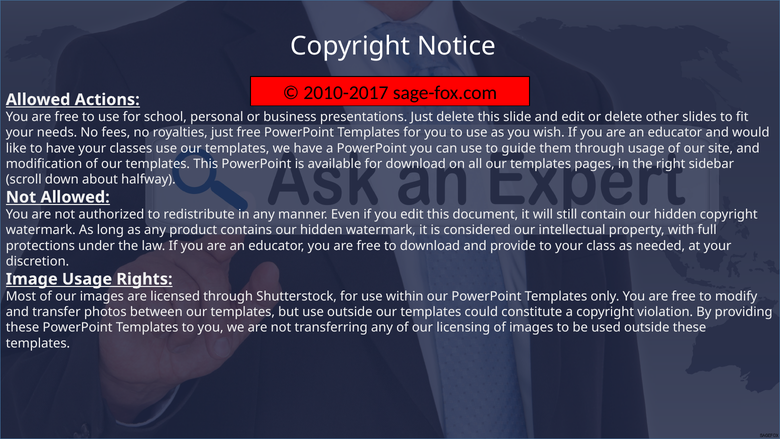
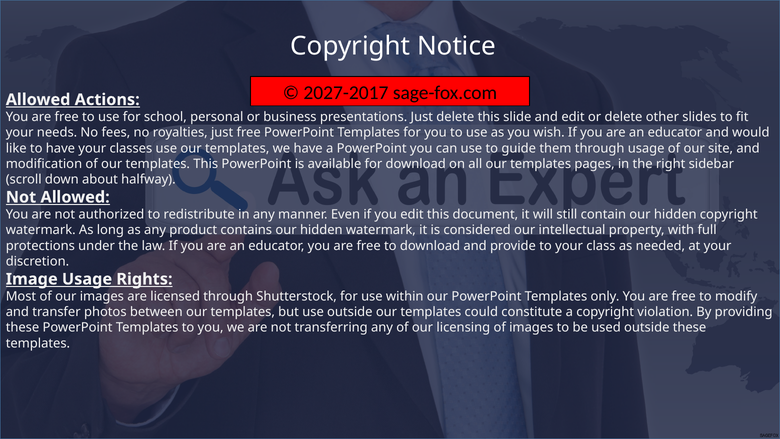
2010-2017: 2010-2017 -> 2027-2017
